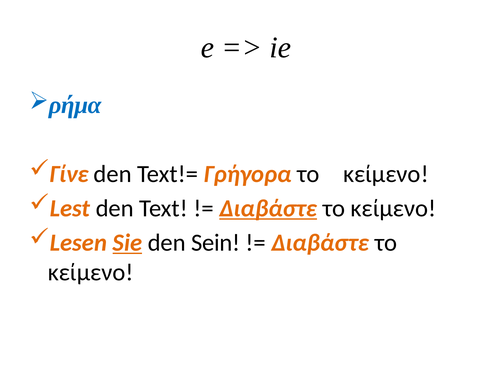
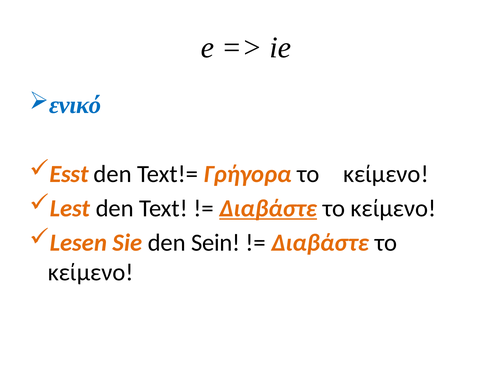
ρήμα: ρήμα -> ενικό
Γίνε: Γίνε -> Esst
Sie underline: present -> none
